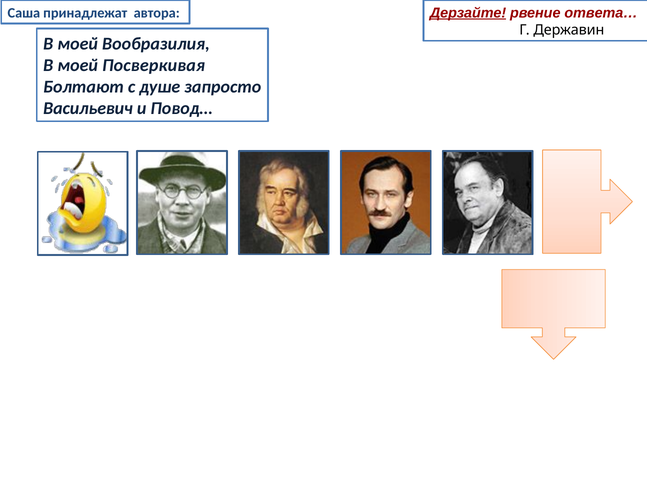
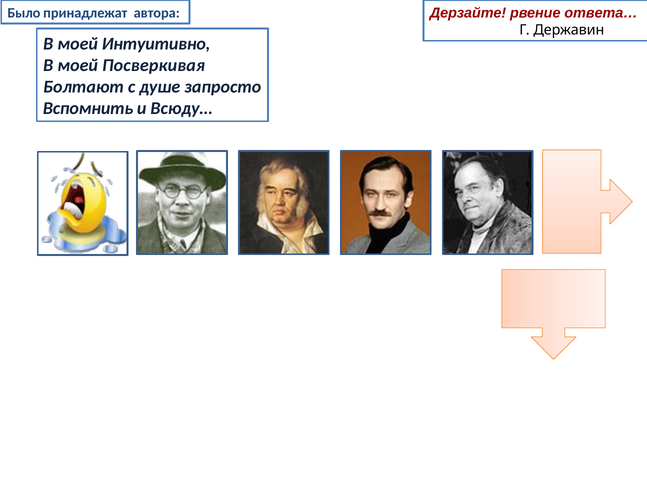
Дерзайте underline: present -> none
Саша: Саша -> Было
Вообразилия: Вообразилия -> Интуитивно
Васильевич: Васильевич -> Вспомнить
Повод…: Повод… -> Всюду…
